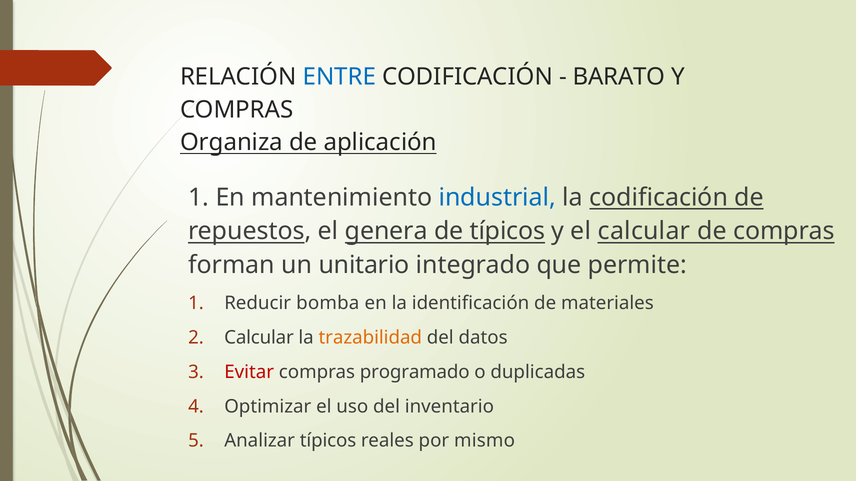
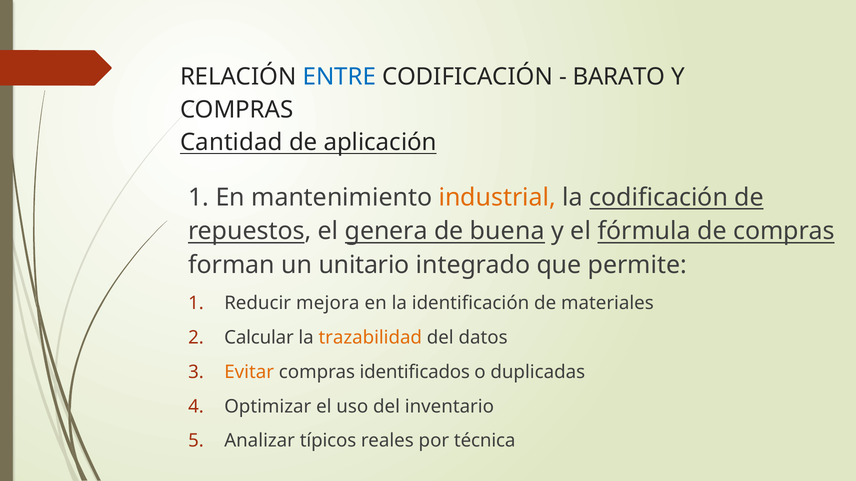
Organiza: Organiza -> Cantidad
industrial colour: blue -> orange
de típicos: típicos -> buena
el calcular: calcular -> fórmula
bomba: bomba -> mejora
Evitar colour: red -> orange
programado: programado -> identificados
mismo: mismo -> técnica
